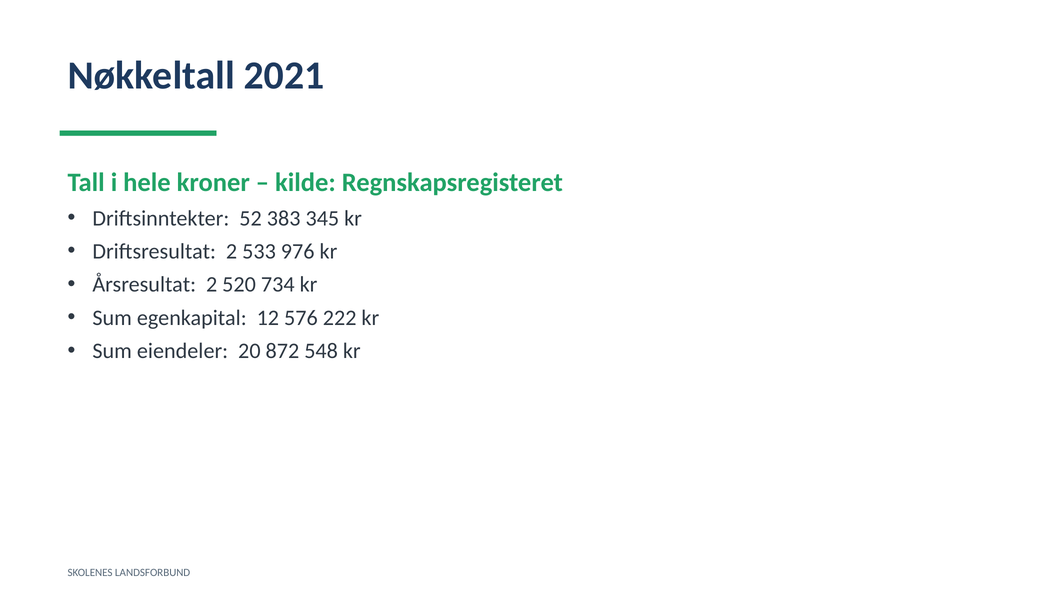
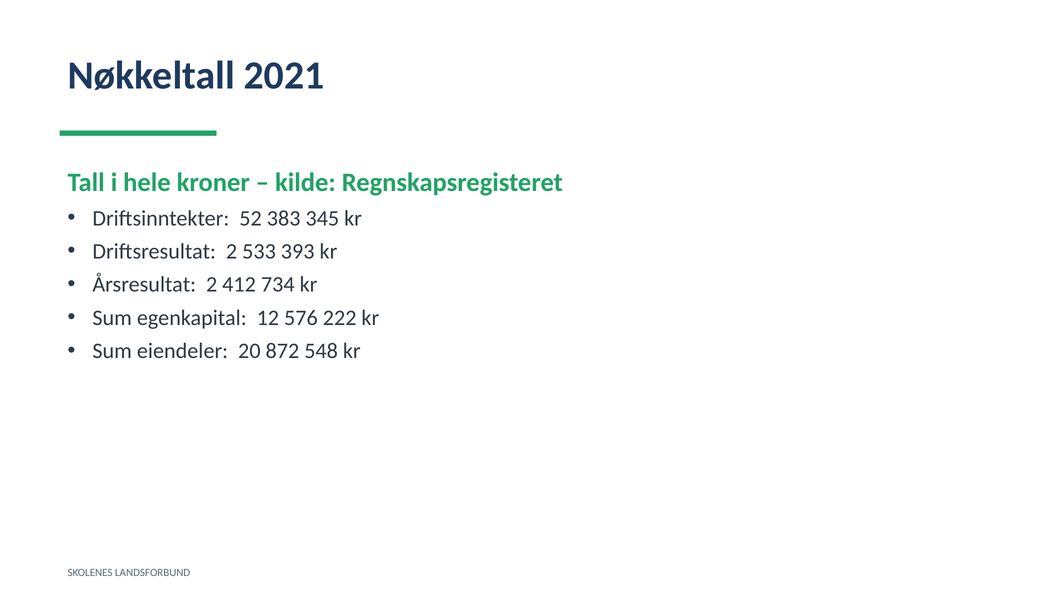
976: 976 -> 393
520: 520 -> 412
